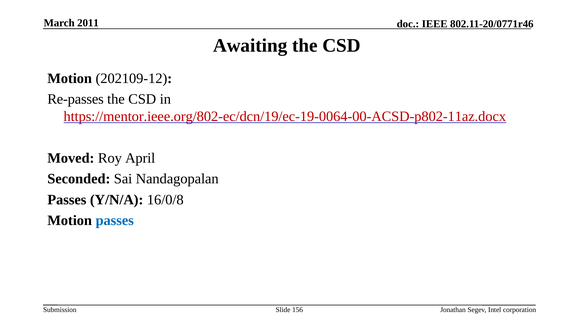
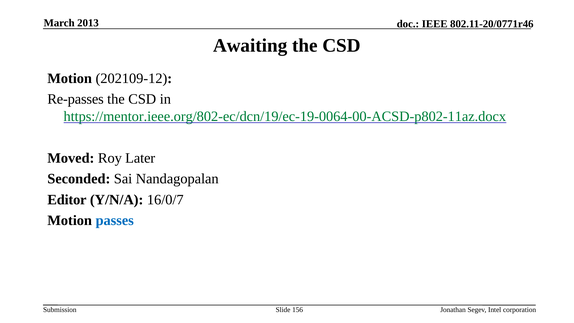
2011: 2011 -> 2013
https://mentor.ieee.org/802-ec/dcn/19/ec-19-0064-00-ACSD-p802-11az.docx colour: red -> green
April: April -> Later
Passes at (67, 200): Passes -> Editor
16/0/8: 16/0/8 -> 16/0/7
